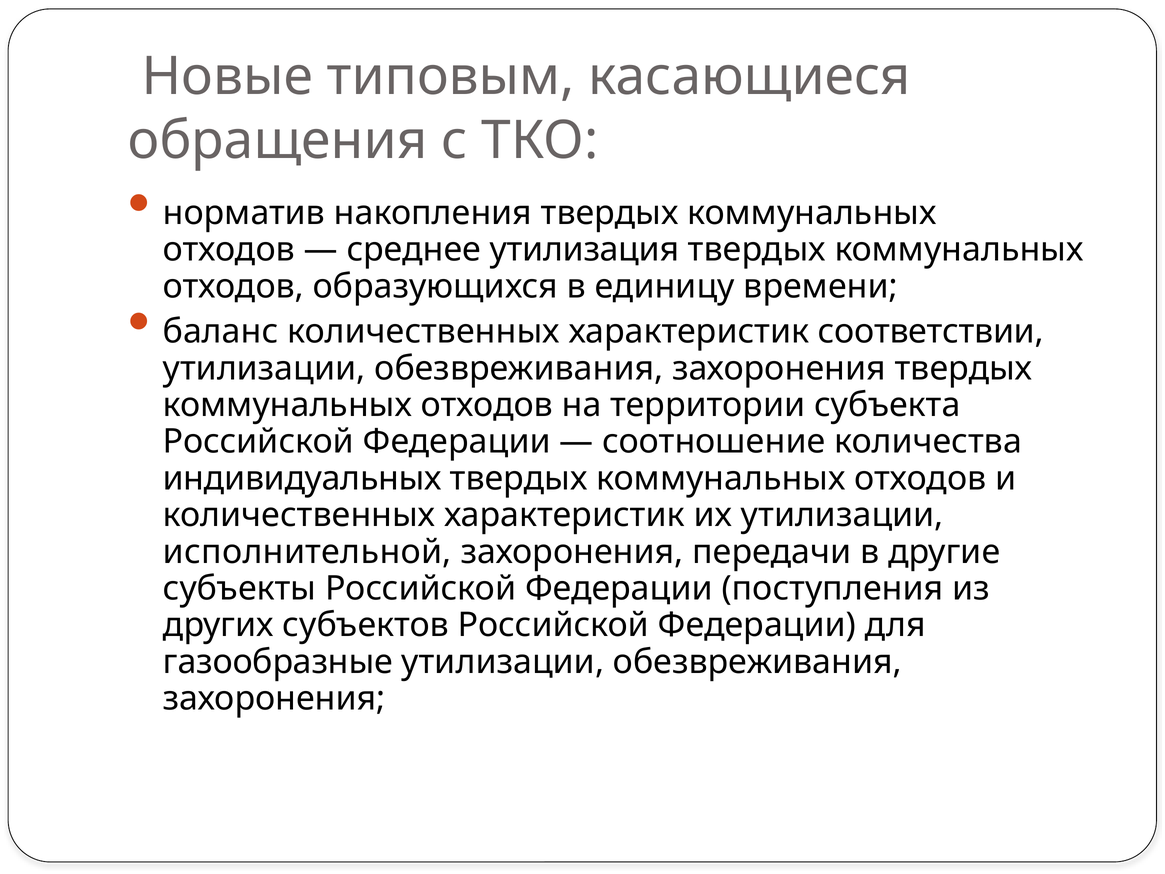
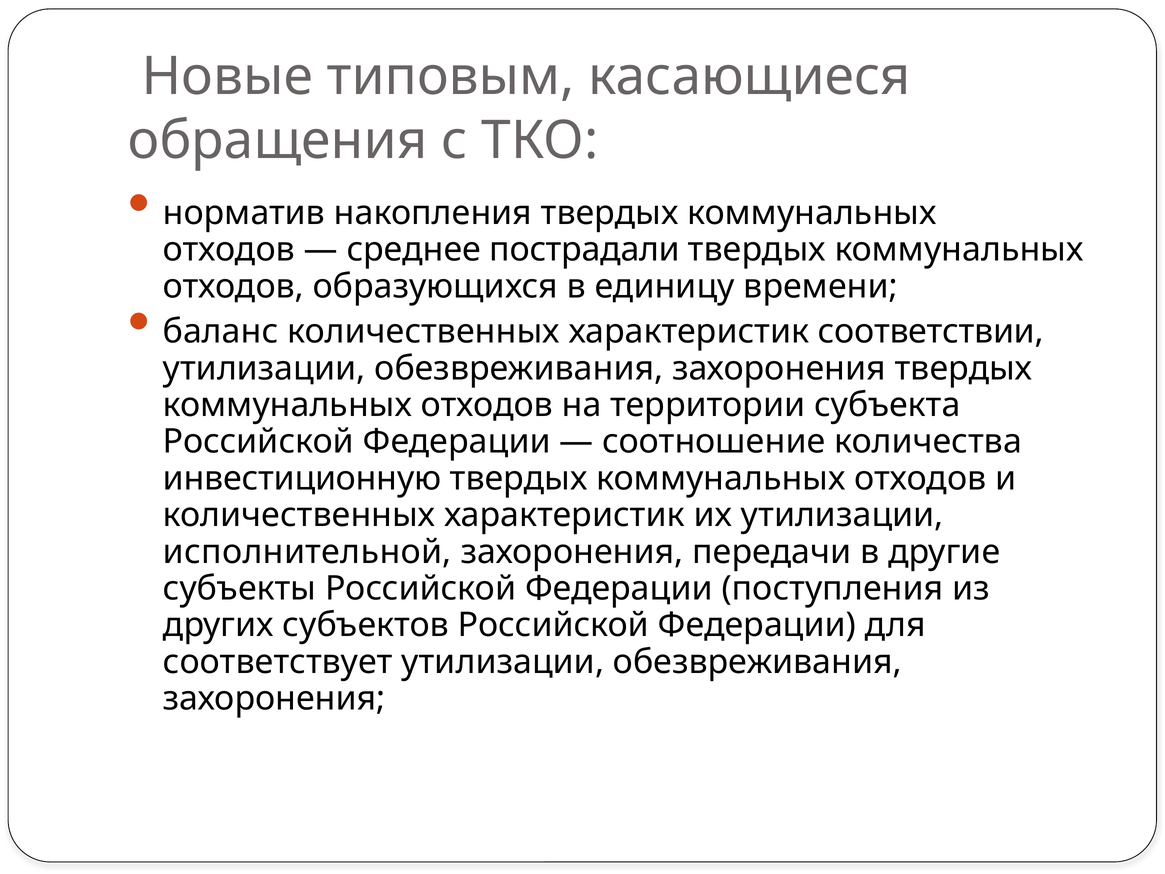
утилизация: утилизация -> пострадали
индивидуальных: индивидуальных -> инвестиционную
газообразные: газообразные -> соответствует
